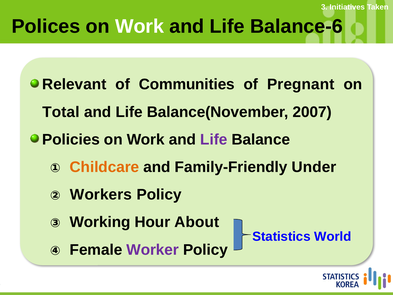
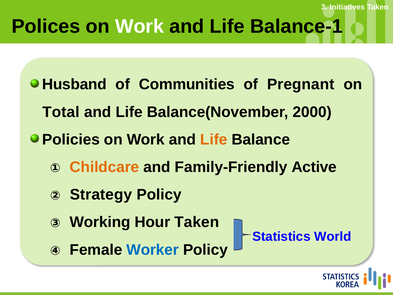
Balance-6: Balance-6 -> Balance-1
Relevant: Relevant -> Husband
2007: 2007 -> 2000
Life at (214, 139) colour: purple -> orange
Under: Under -> Active
Workers: Workers -> Strategy
Hour About: About -> Taken
Worker colour: purple -> blue
